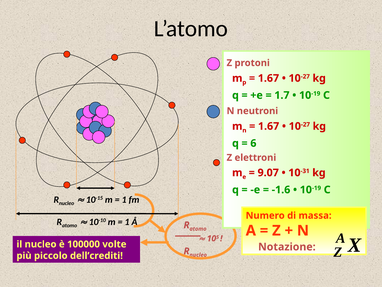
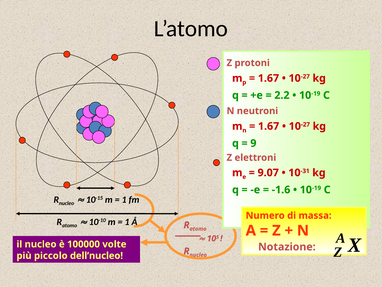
1.7: 1.7 -> 2.2
6: 6 -> 9
dell’crediti: dell’crediti -> dell’nucleo
